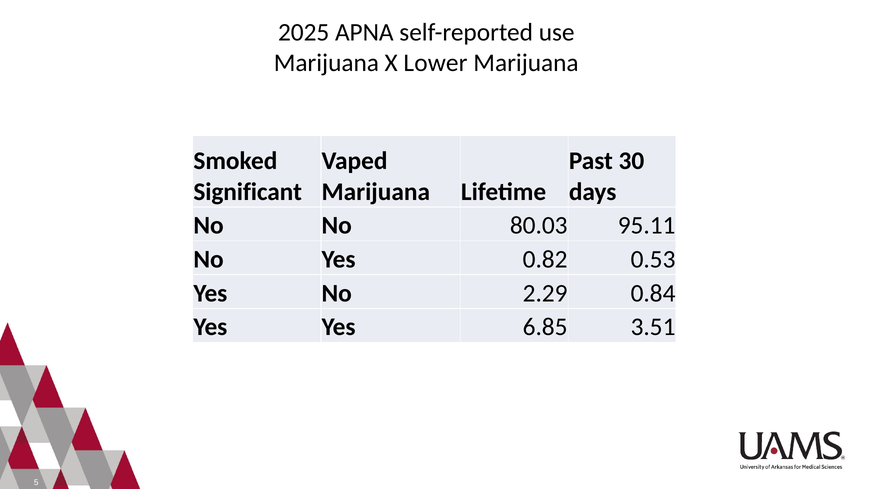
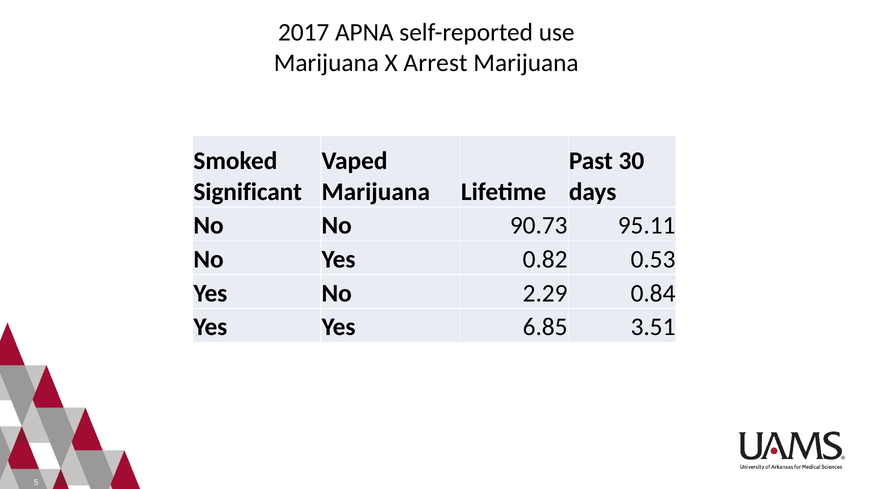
2025: 2025 -> 2017
Lower: Lower -> Arrest
80.03: 80.03 -> 90.73
